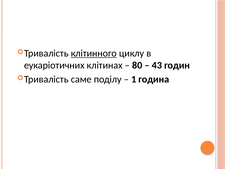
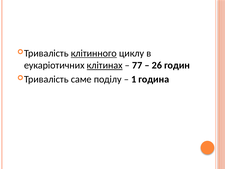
клітинах underline: none -> present
80: 80 -> 77
43: 43 -> 26
